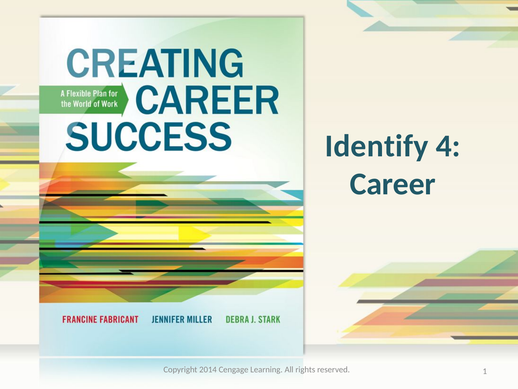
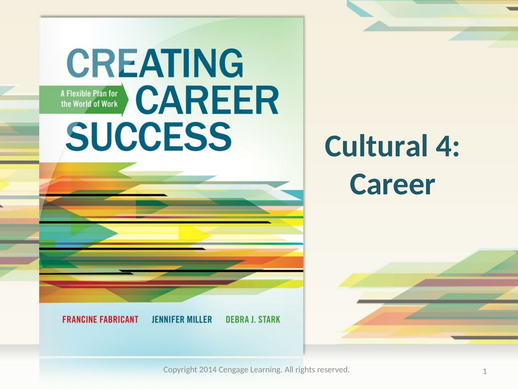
Identify: Identify -> Cultural
